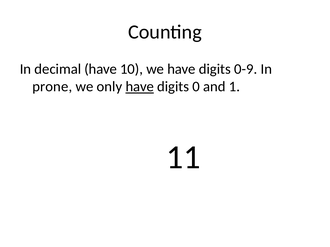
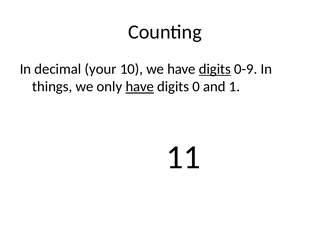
decimal have: have -> your
digits at (215, 69) underline: none -> present
prone: prone -> things
